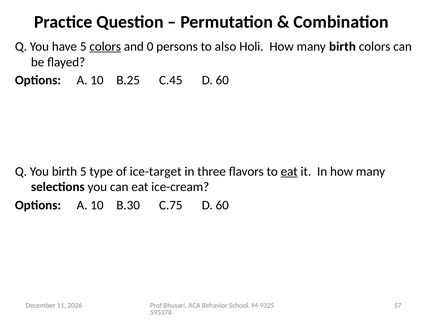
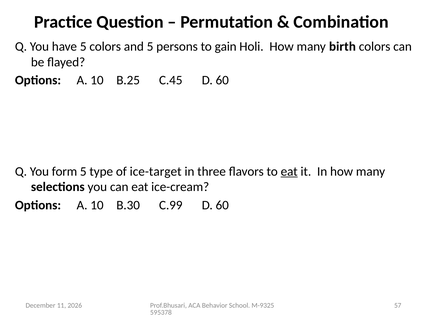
colors at (105, 46) underline: present -> none
and 0: 0 -> 5
also: also -> gain
You birth: birth -> form
C.75: C.75 -> C.99
